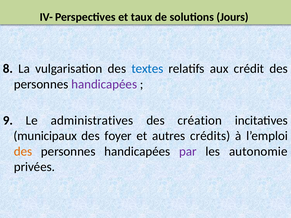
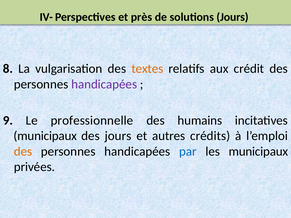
taux: taux -> près
textes colour: blue -> orange
administratives: administratives -> professionnelle
création: création -> humains
des foyer: foyer -> jours
par colour: purple -> blue
les autonomie: autonomie -> municipaux
